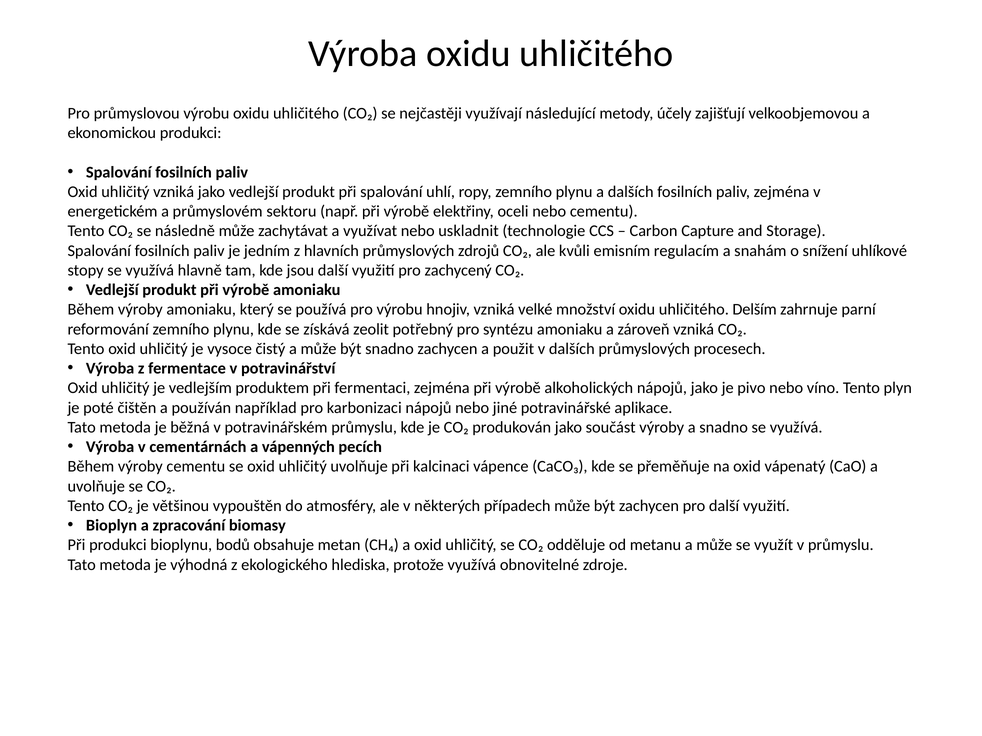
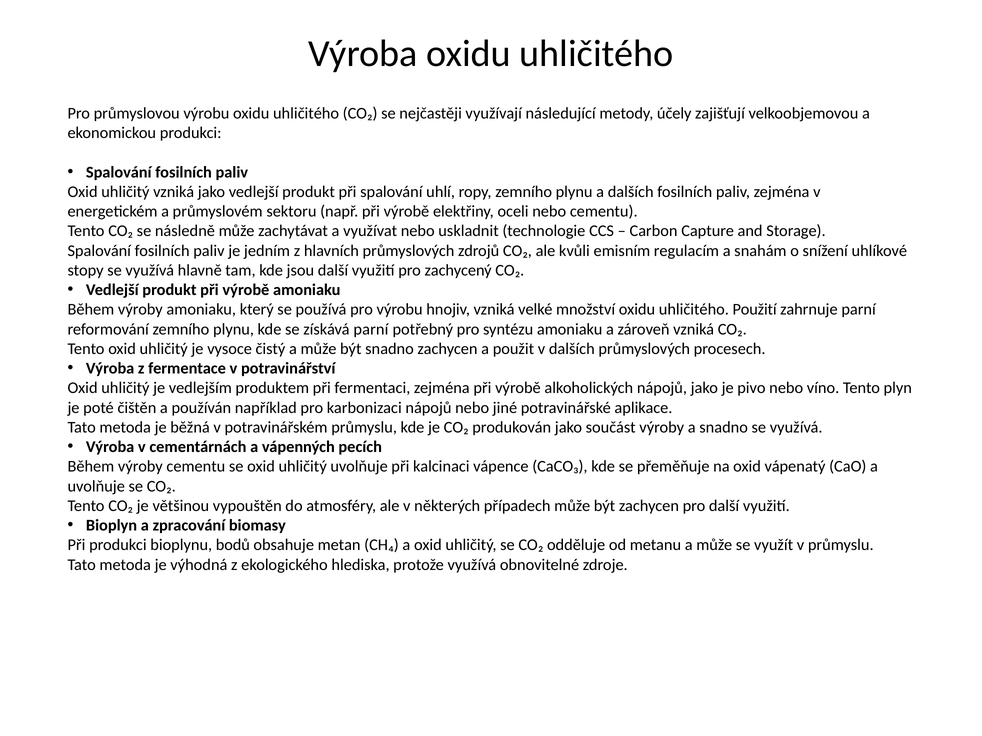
Delším: Delším -> Použití
získává zeolit: zeolit -> parní
